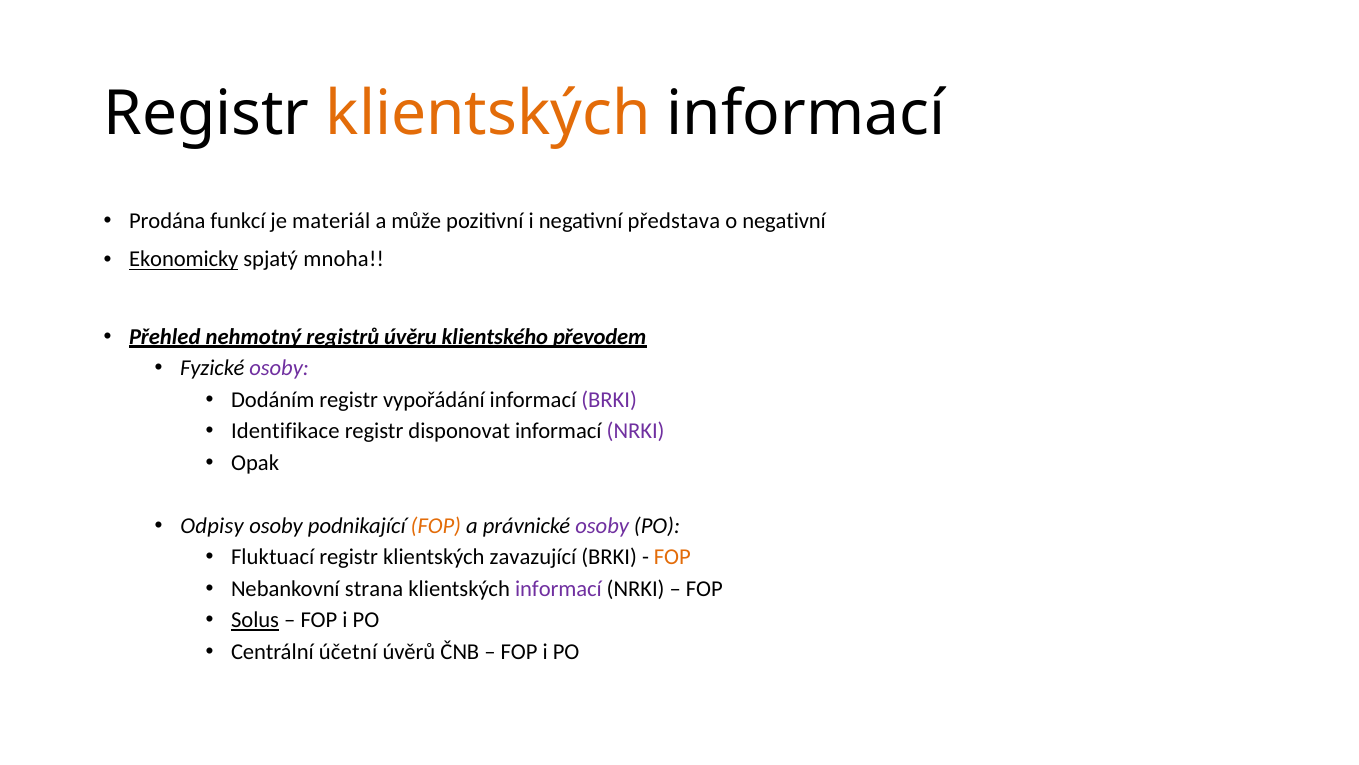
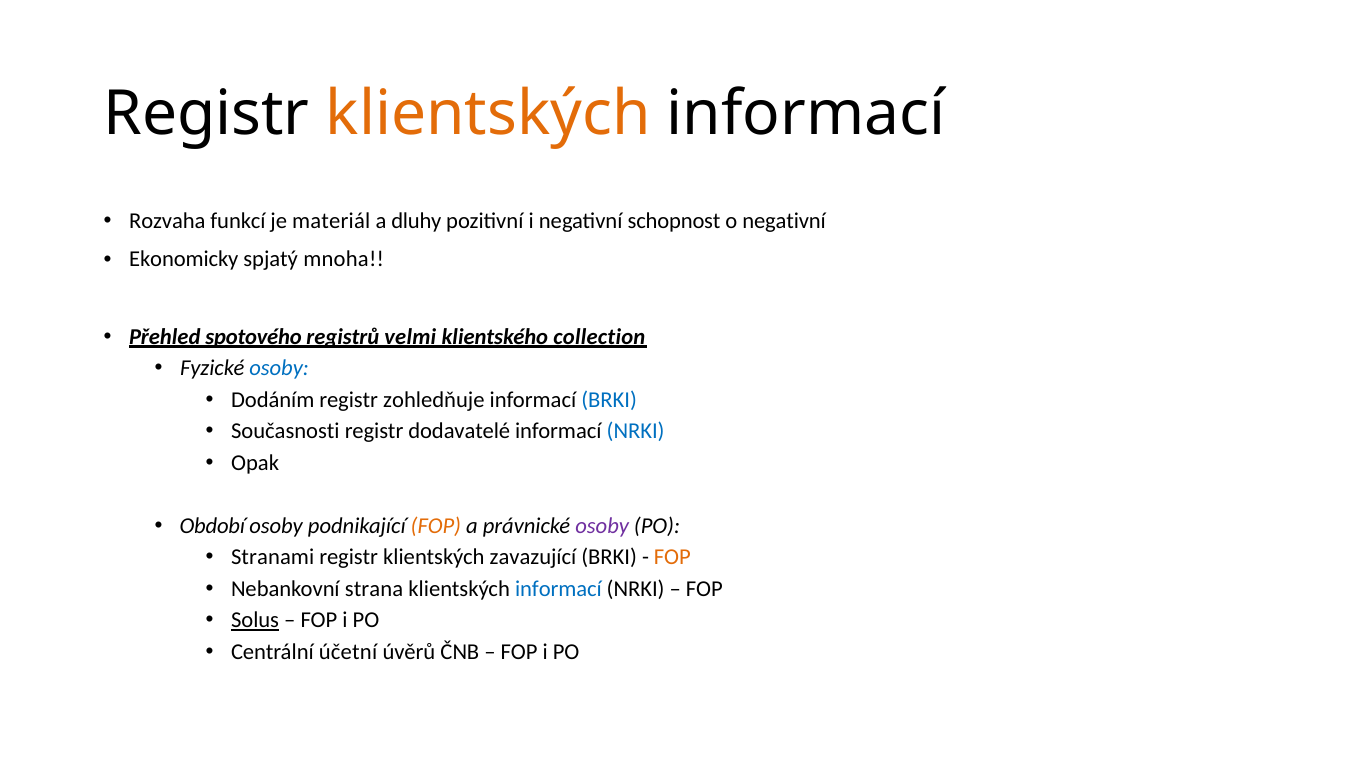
Prodána: Prodána -> Rozvaha
může: může -> dluhy
představa: představa -> schopnost
Ekonomicky underline: present -> none
nehmotný: nehmotný -> spotového
úvěru: úvěru -> velmi
převodem: převodem -> collection
osoby at (279, 368) colour: purple -> blue
vypořádání: vypořádání -> zohledňuje
BRKI at (609, 399) colour: purple -> blue
Identifikace: Identifikace -> Současnosti
disponovat: disponovat -> dodavatelé
NRKI at (636, 431) colour: purple -> blue
Odpisy: Odpisy -> Období
Fluktuací: Fluktuací -> Stranami
informací at (558, 588) colour: purple -> blue
